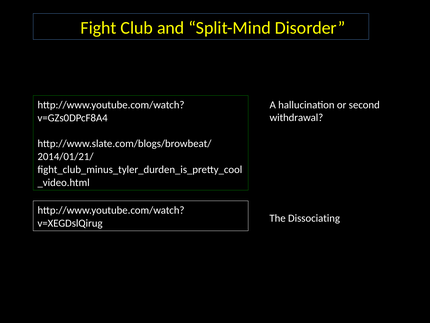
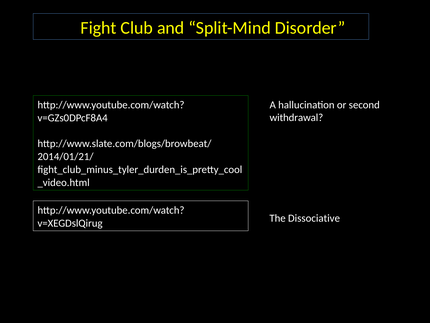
Dissociating: Dissociating -> Dissociative
